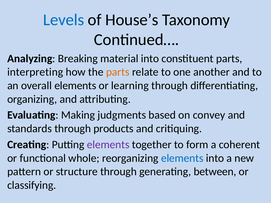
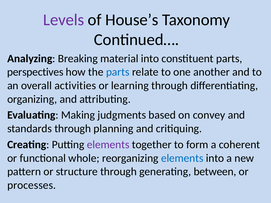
Levels colour: blue -> purple
interpreting: interpreting -> perspectives
parts at (118, 72) colour: orange -> blue
overall elements: elements -> activities
products: products -> planning
classifying: classifying -> processes
